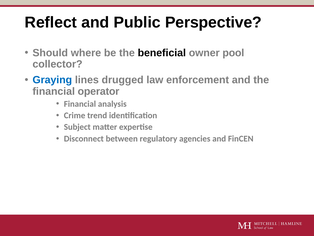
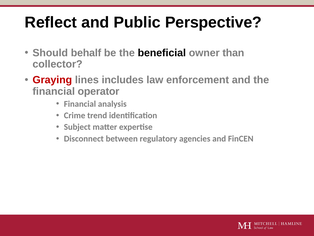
where: where -> behalf
pool: pool -> than
Graying colour: blue -> red
drugged: drugged -> includes
